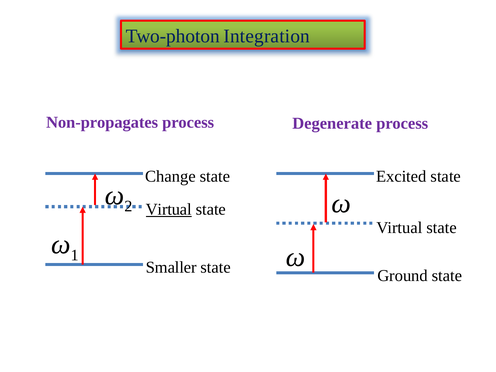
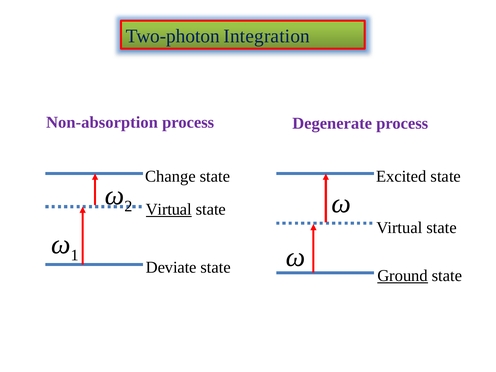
Non-propagates: Non-propagates -> Non-absorption
Smaller: Smaller -> Deviate
Ground underline: none -> present
